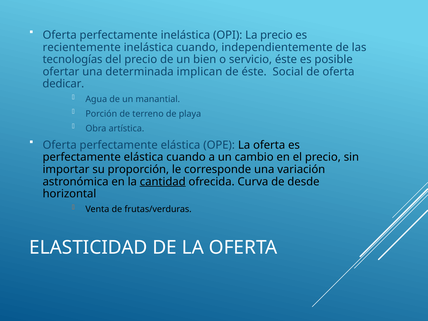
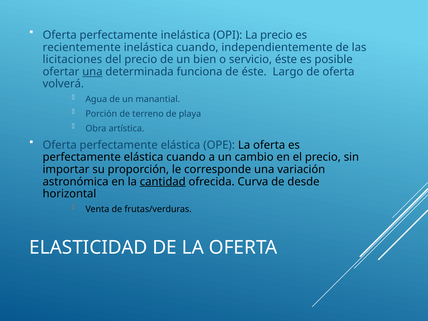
tecnologías: tecnologías -> licitaciones
una at (92, 72) underline: none -> present
implican: implican -> funciona
Social: Social -> Largo
dedicar: dedicar -> volverá
